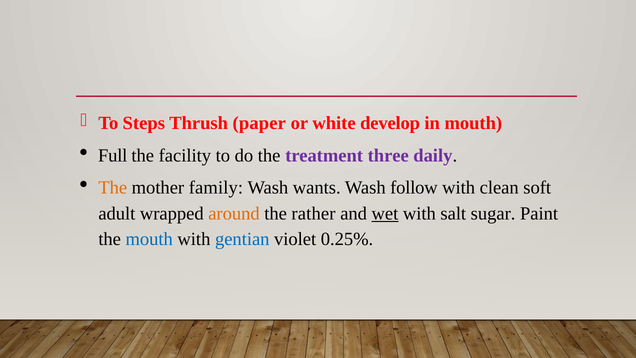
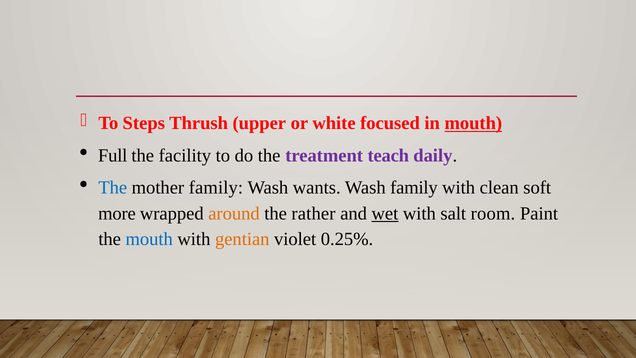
paper: paper -> upper
develop: develop -> focused
mouth at (473, 123) underline: none -> present
three: three -> teach
The at (113, 188) colour: orange -> blue
Wash follow: follow -> family
adult: adult -> more
sugar: sugar -> room
gentian colour: blue -> orange
